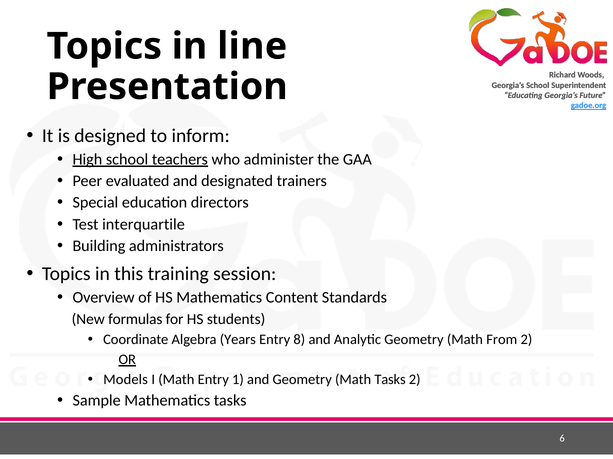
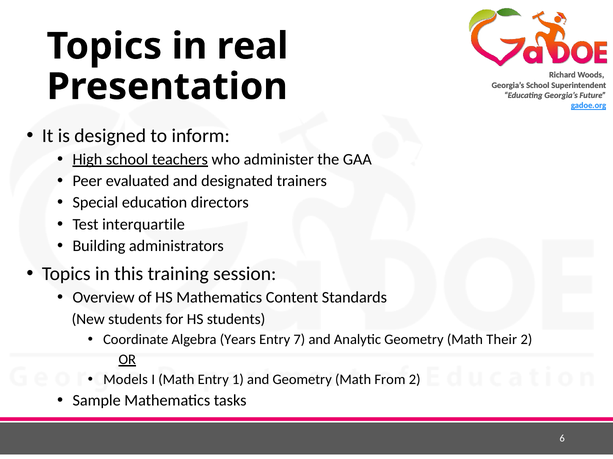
line: line -> real
New formulas: formulas -> students
8: 8 -> 7
From: From -> Their
Math Tasks: Tasks -> From
